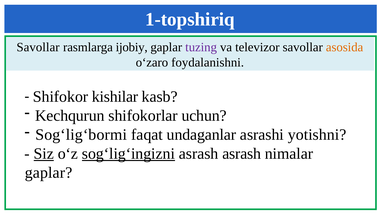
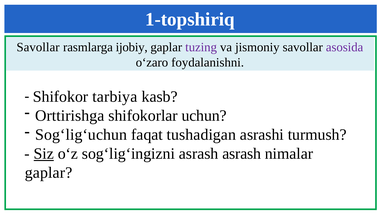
televizor: televizor -> jismoniy
asosida colour: orange -> purple
kishilar: kishilar -> tarbiya
Kechqurun: Kechqurun -> Orttirishga
Sog‘lig‘bormi: Sog‘lig‘bormi -> Sog‘lig‘uchun
undaganlar: undaganlar -> tushadigan
yotishni: yotishni -> turmush
sog‘lig‘ingizni underline: present -> none
